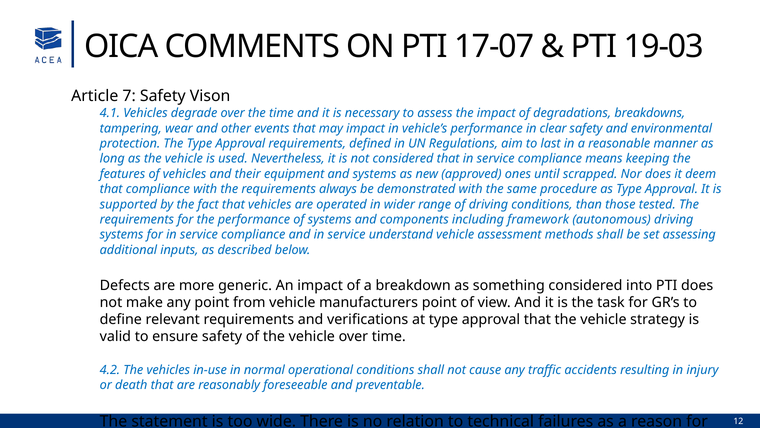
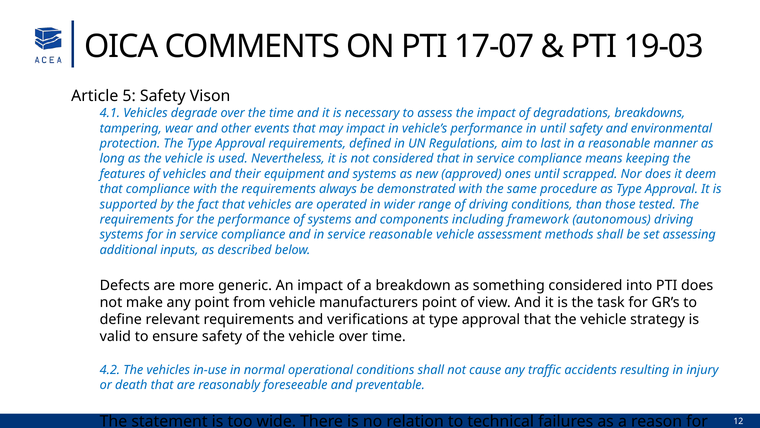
7: 7 -> 5
in clear: clear -> until
service understand: understand -> reasonable
